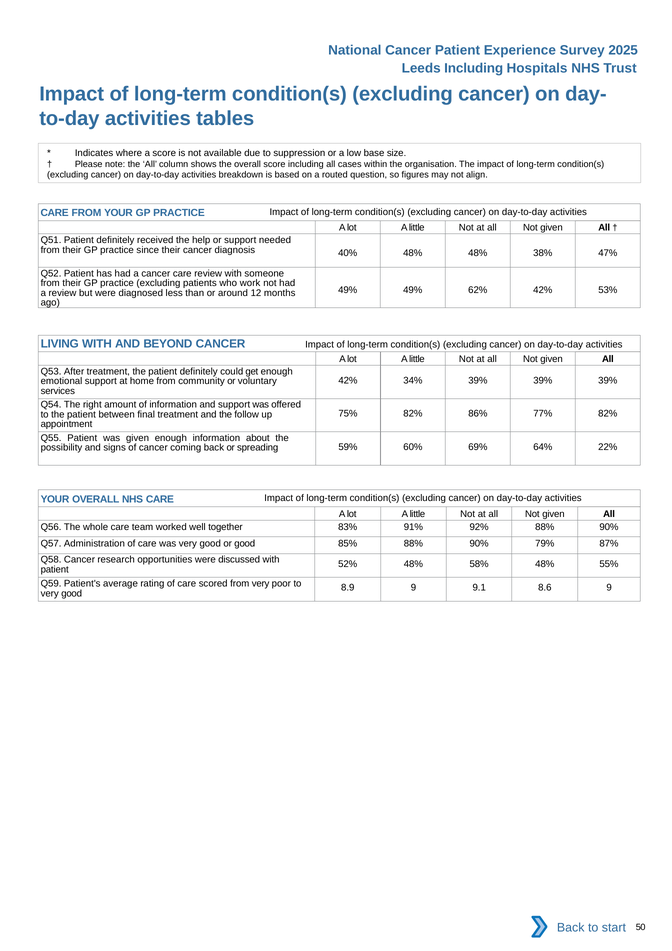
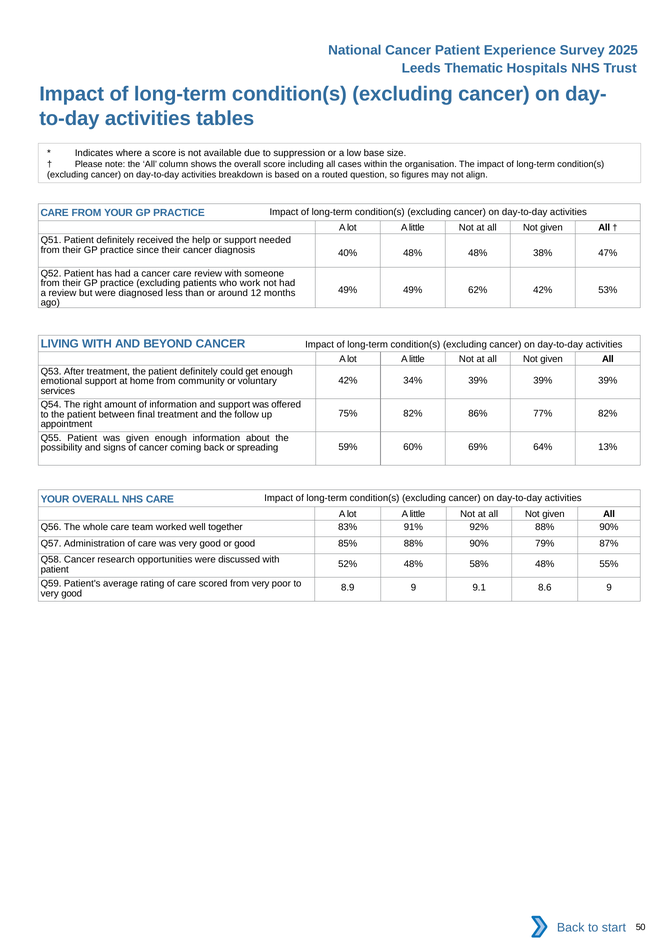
Leeds Including: Including -> Thematic
22%: 22% -> 13%
